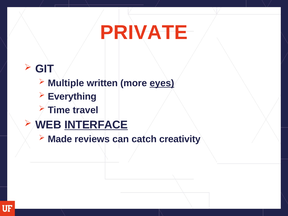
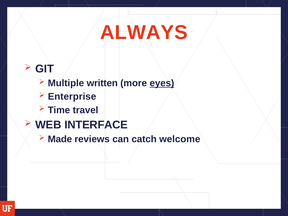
PRIVATE: PRIVATE -> ALWAYS
Everything: Everything -> Enterprise
INTERFACE underline: present -> none
creativity: creativity -> welcome
